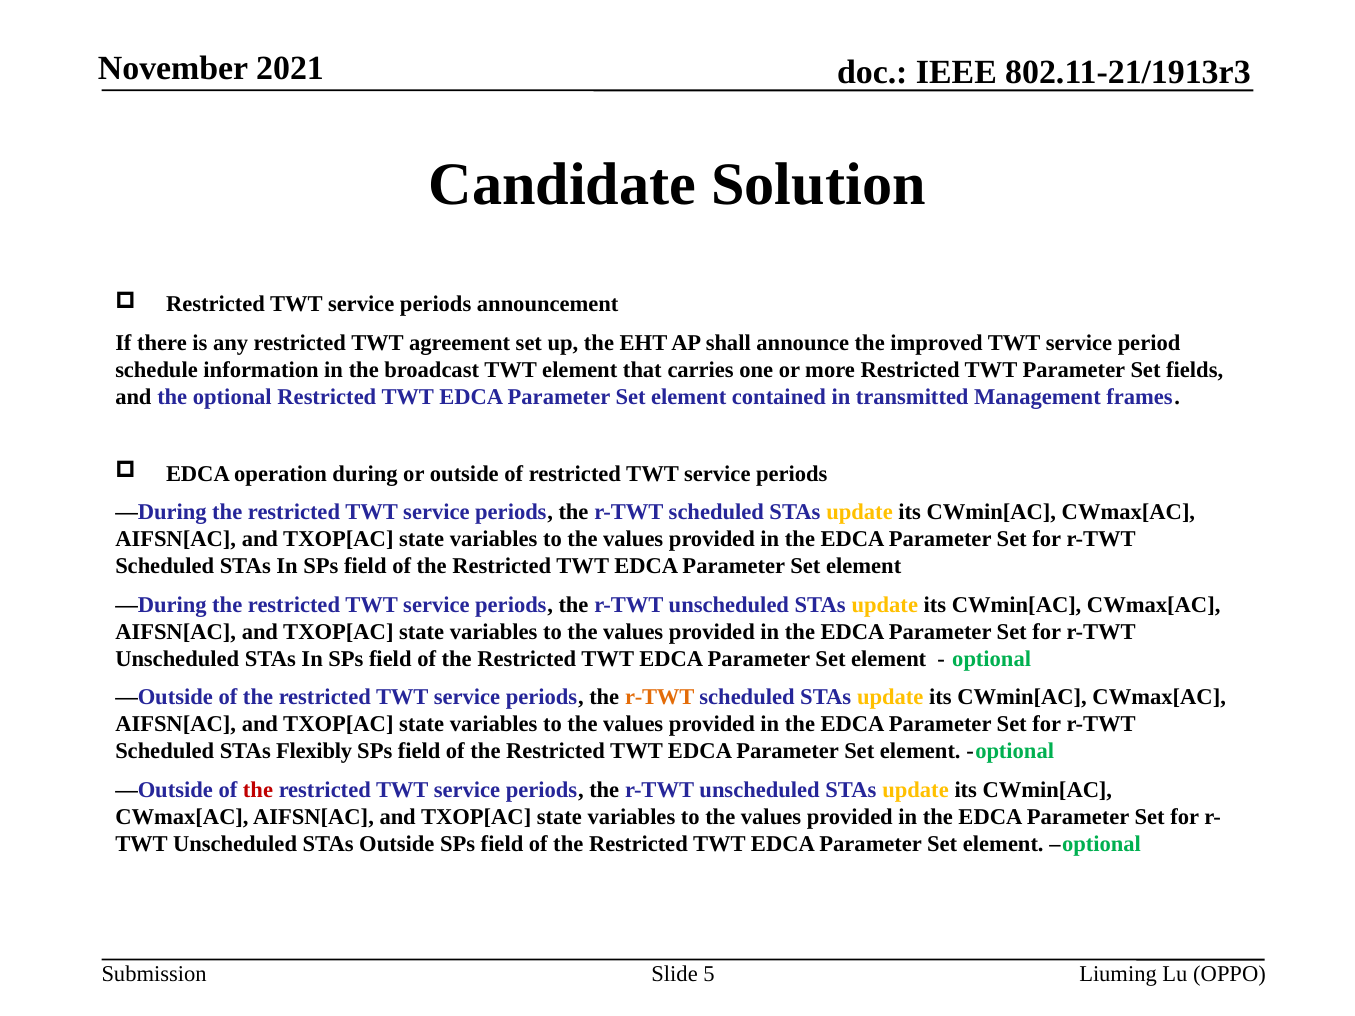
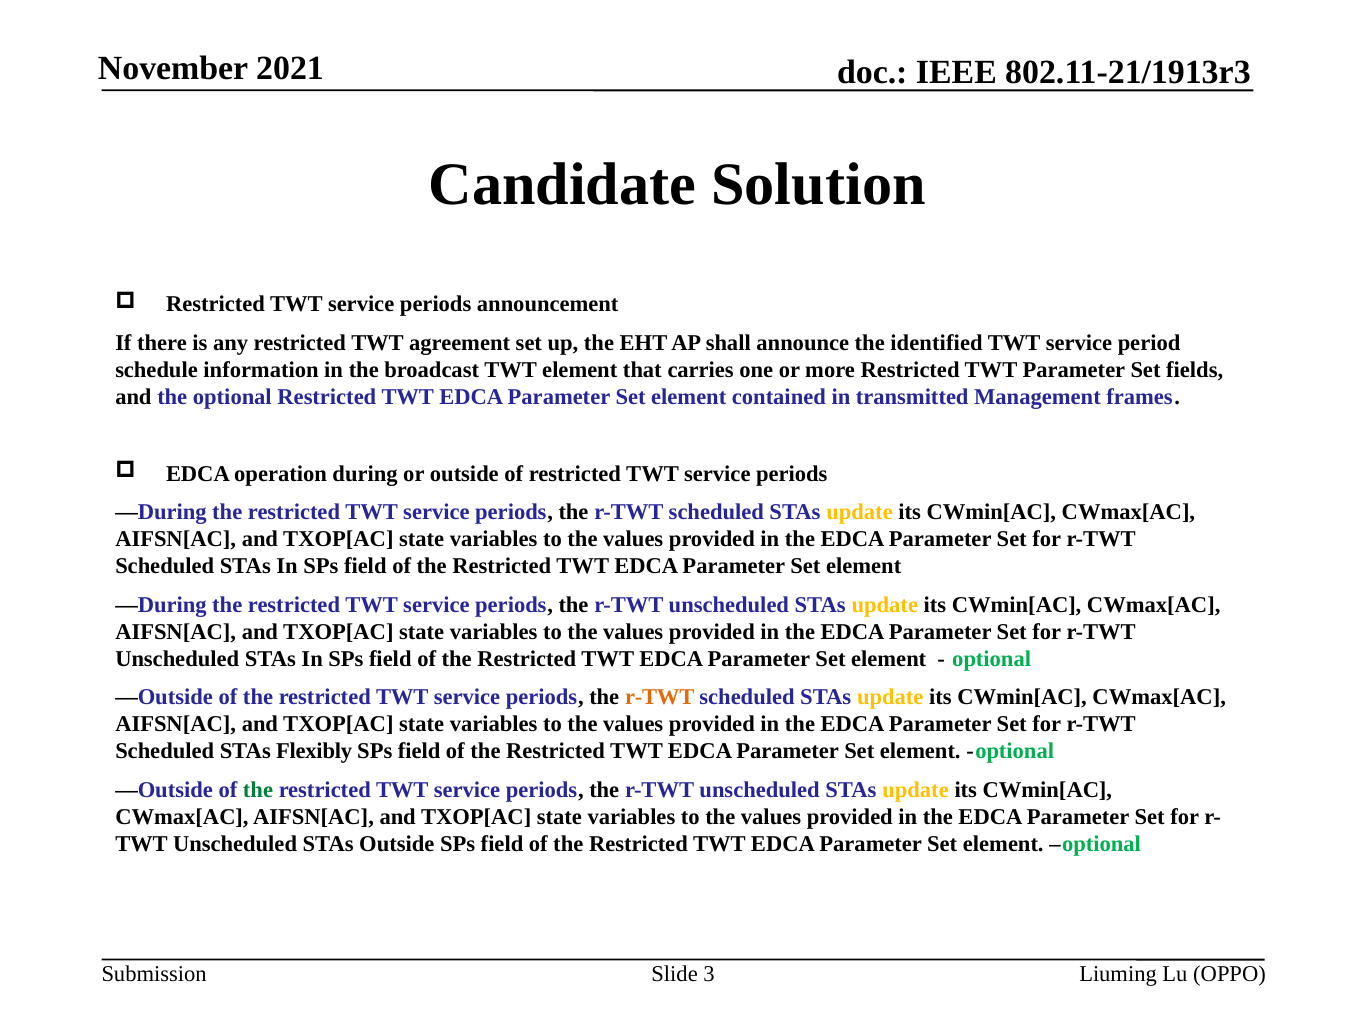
improved: improved -> identified
the at (258, 790) colour: red -> green
5: 5 -> 3
